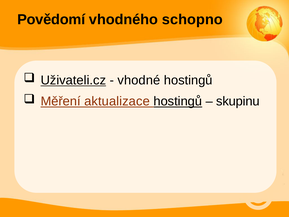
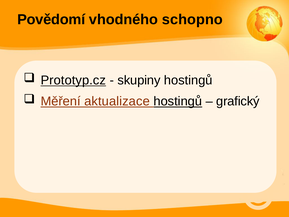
Uživateli.cz: Uživateli.cz -> Prototyp.cz
vhodné: vhodné -> skupiny
skupinu: skupinu -> grafický
